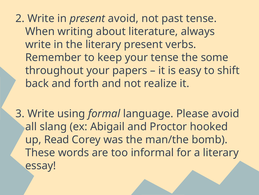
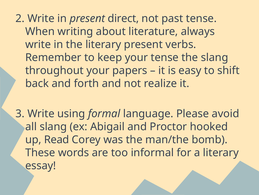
present avoid: avoid -> direct
the some: some -> slang
